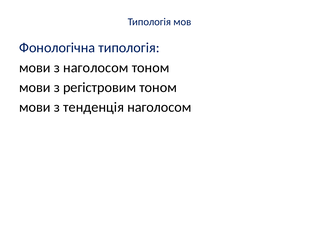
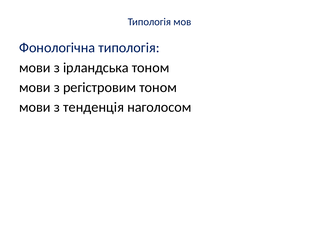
з наголосом: наголосом -> ірландська
